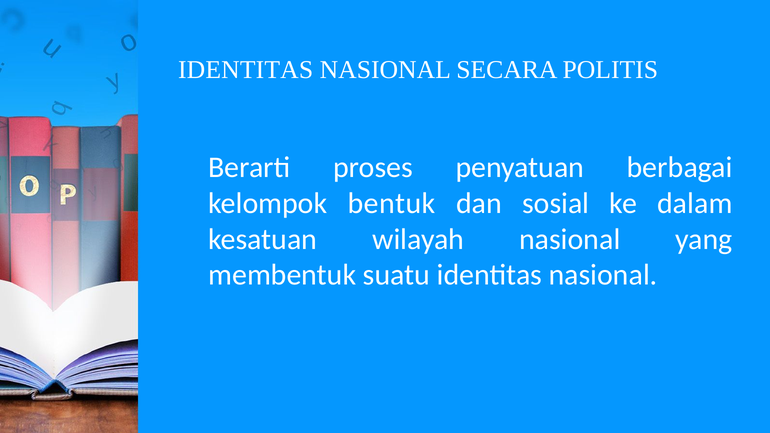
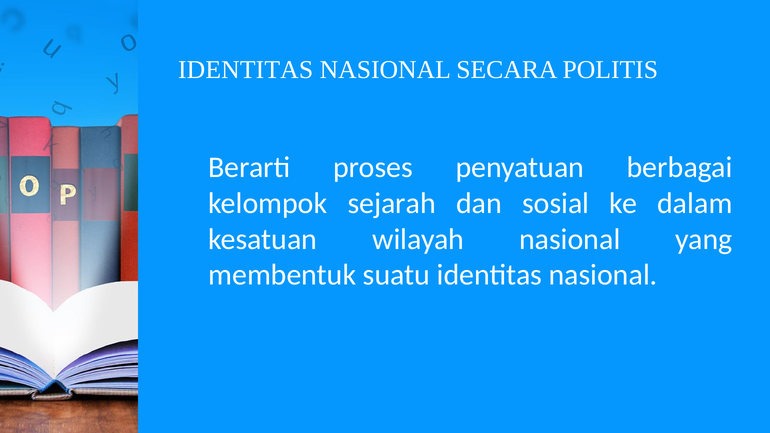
bentuk: bentuk -> sejarah
